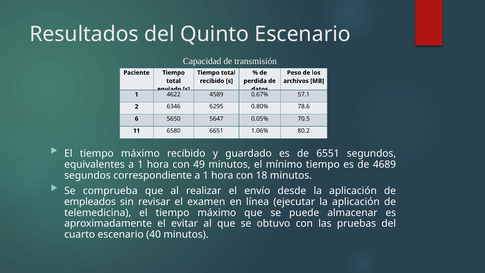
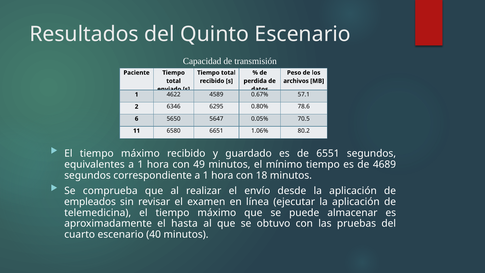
evitar: evitar -> hasta
